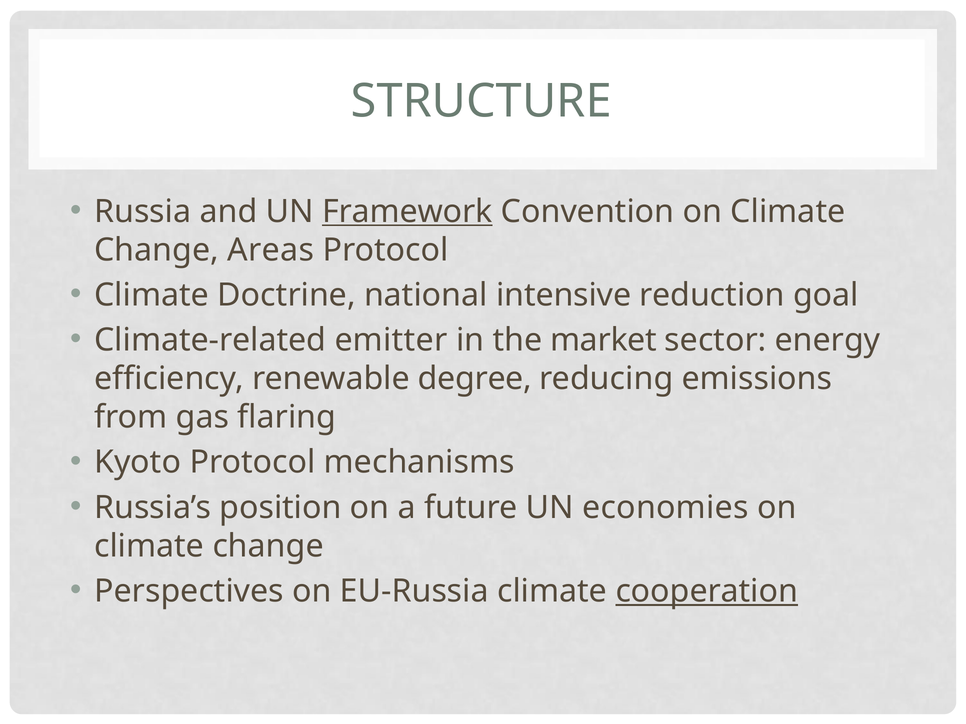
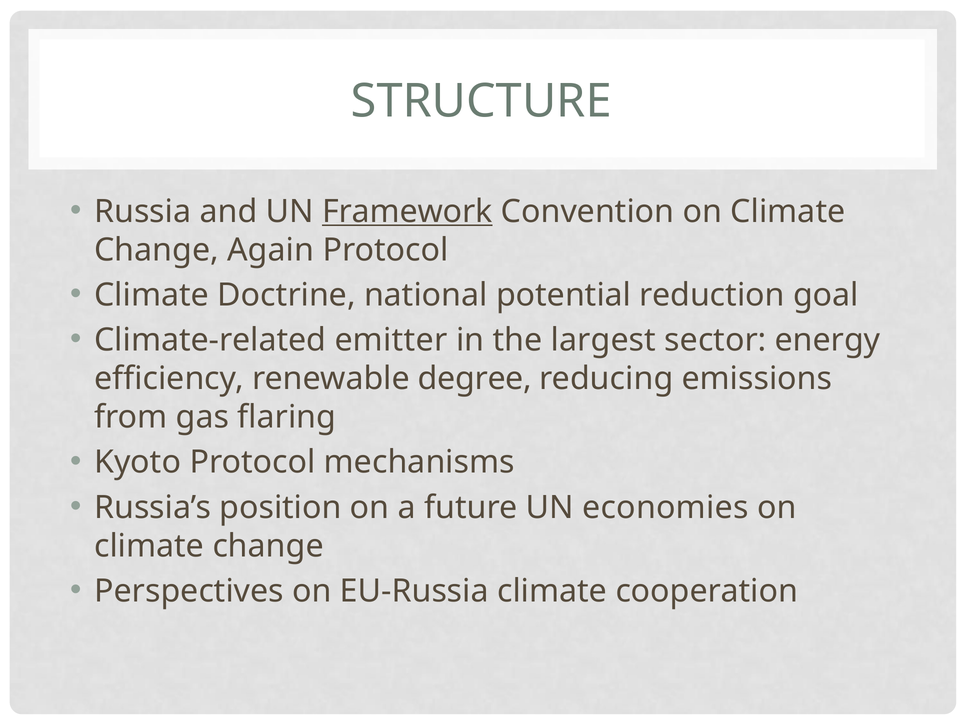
Areas: Areas -> Again
intensive: intensive -> potential
market: market -> largest
cooperation underline: present -> none
